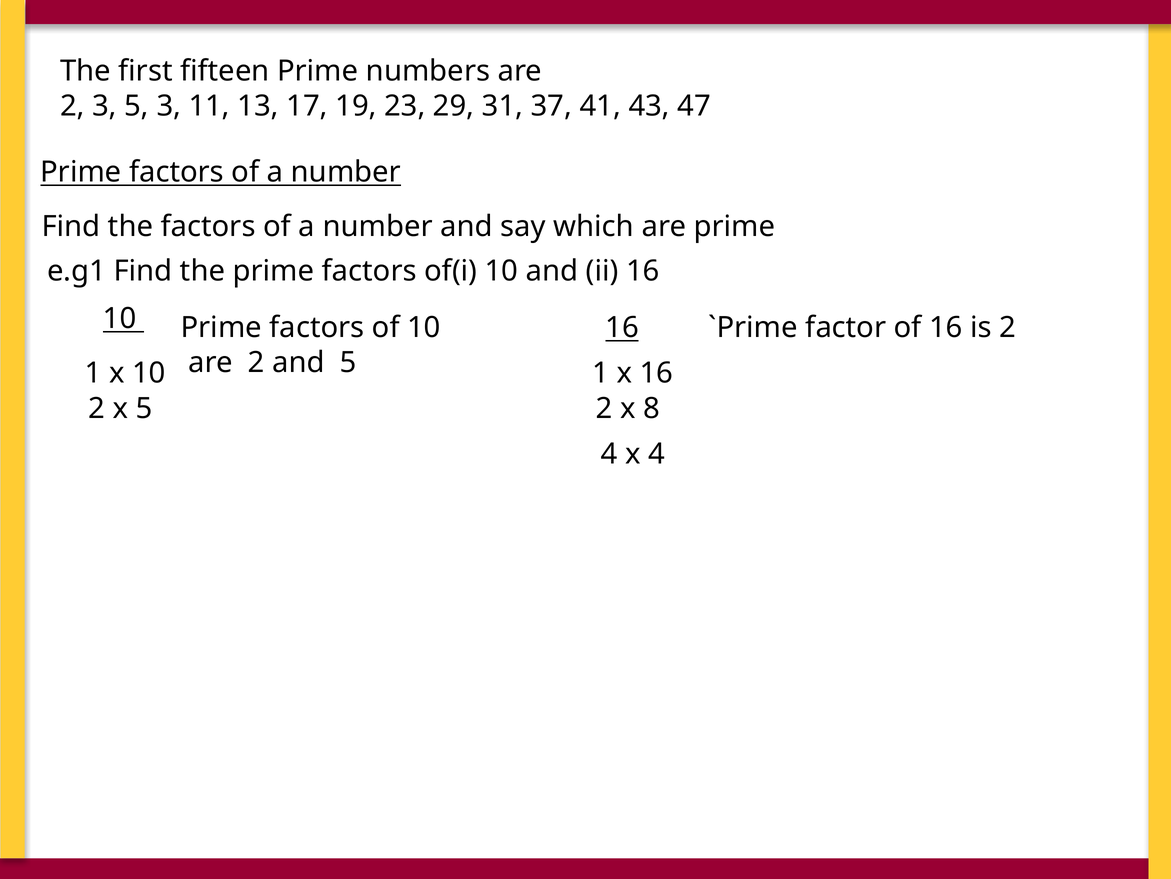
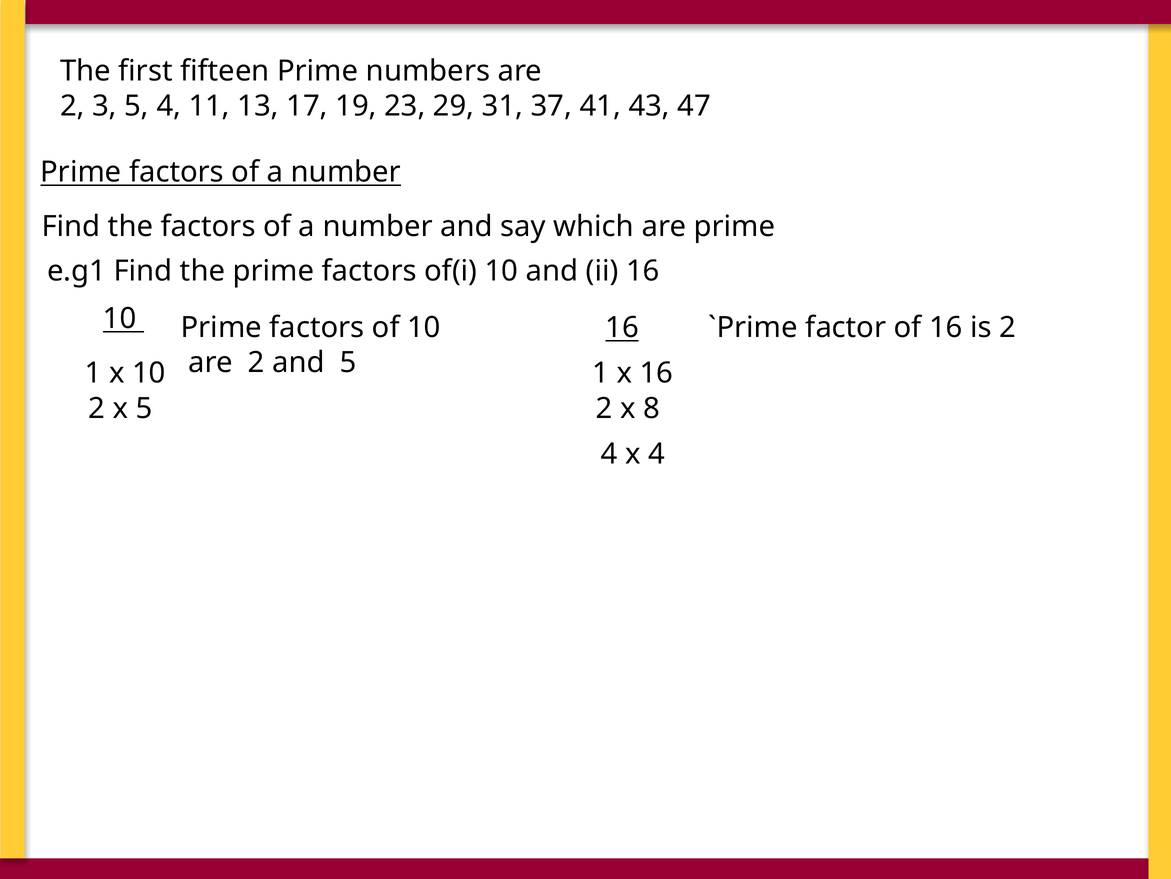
5 3: 3 -> 4
